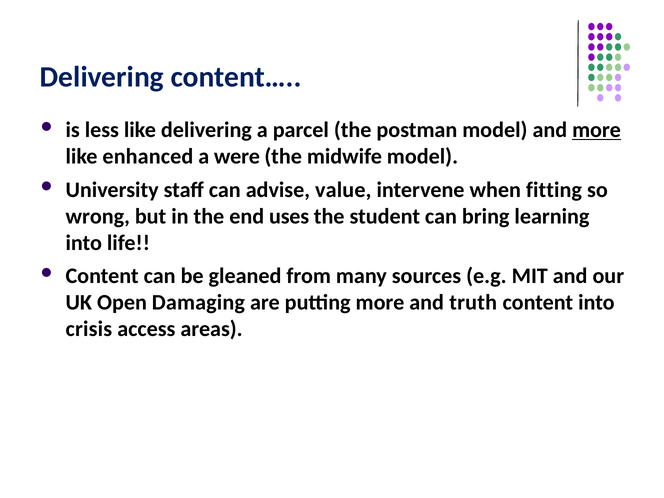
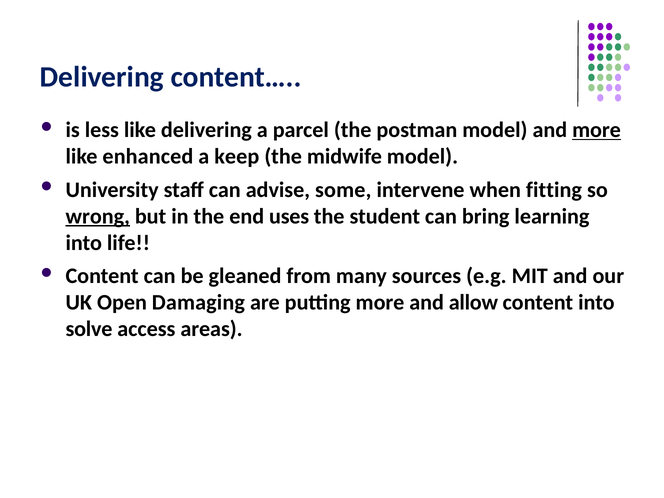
were: were -> keep
value: value -> some
wrong underline: none -> present
truth: truth -> allow
crisis: crisis -> solve
